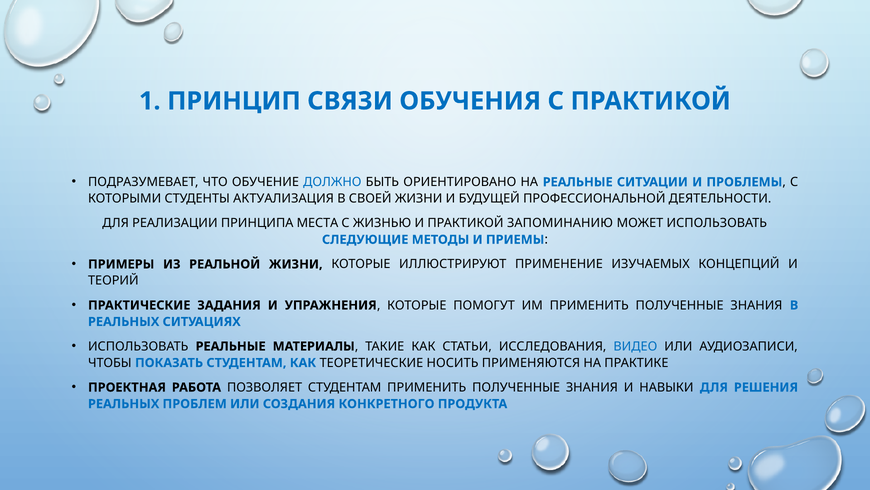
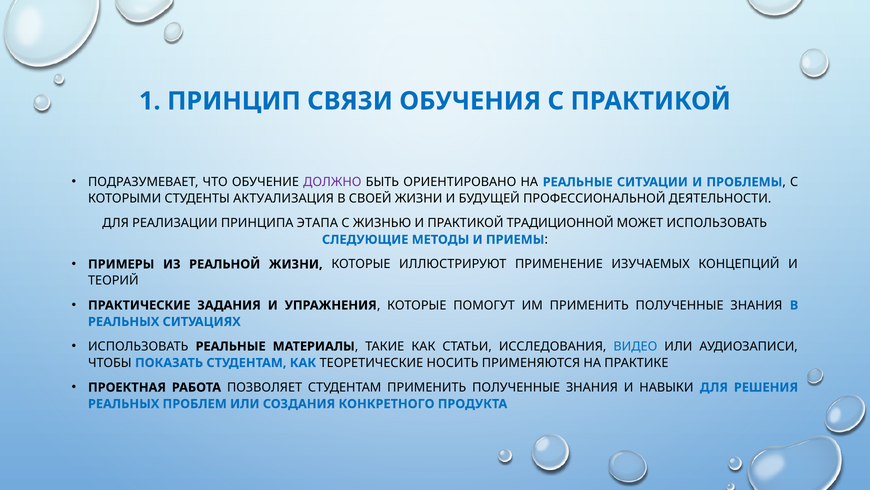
ДОЛЖНО colour: blue -> purple
МЕСТА: МЕСТА -> ЭТАПА
ЗАПОМИНАНИЮ: ЗАПОМИНАНИЮ -> ТРАДИЦИОННОЙ
